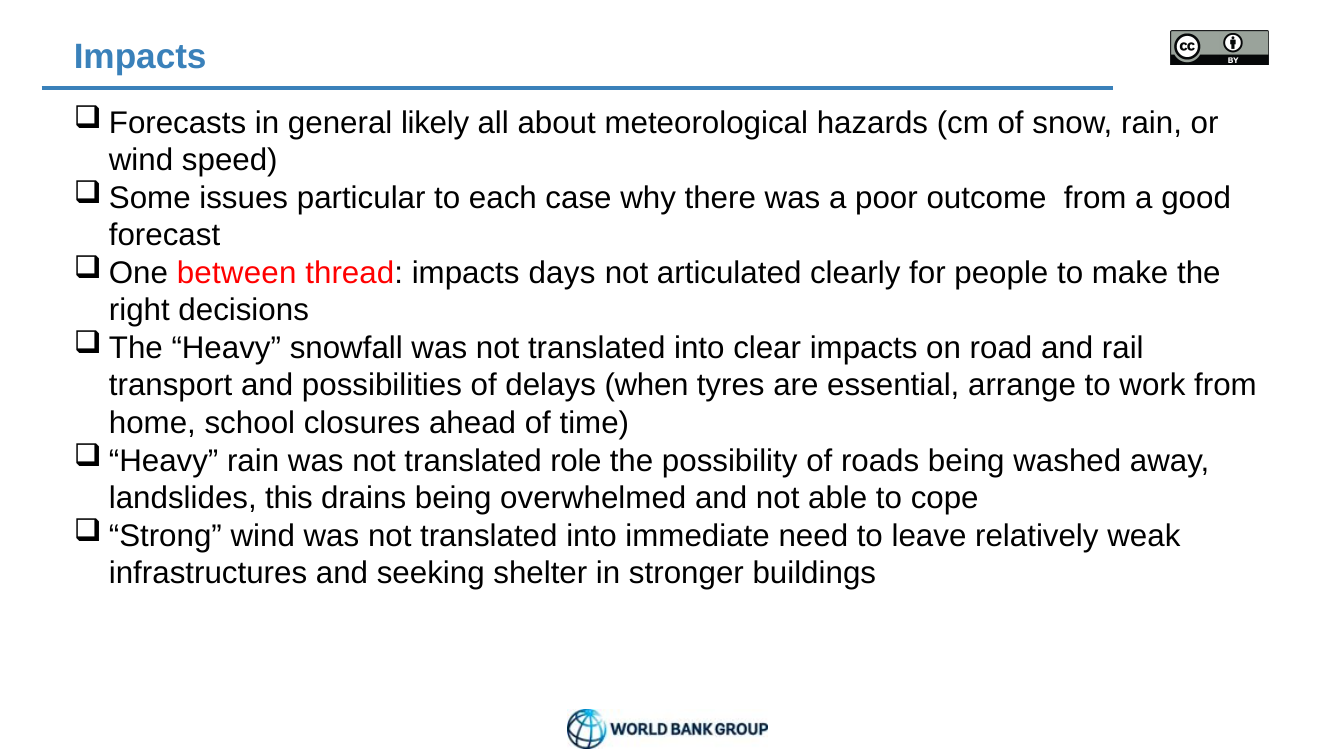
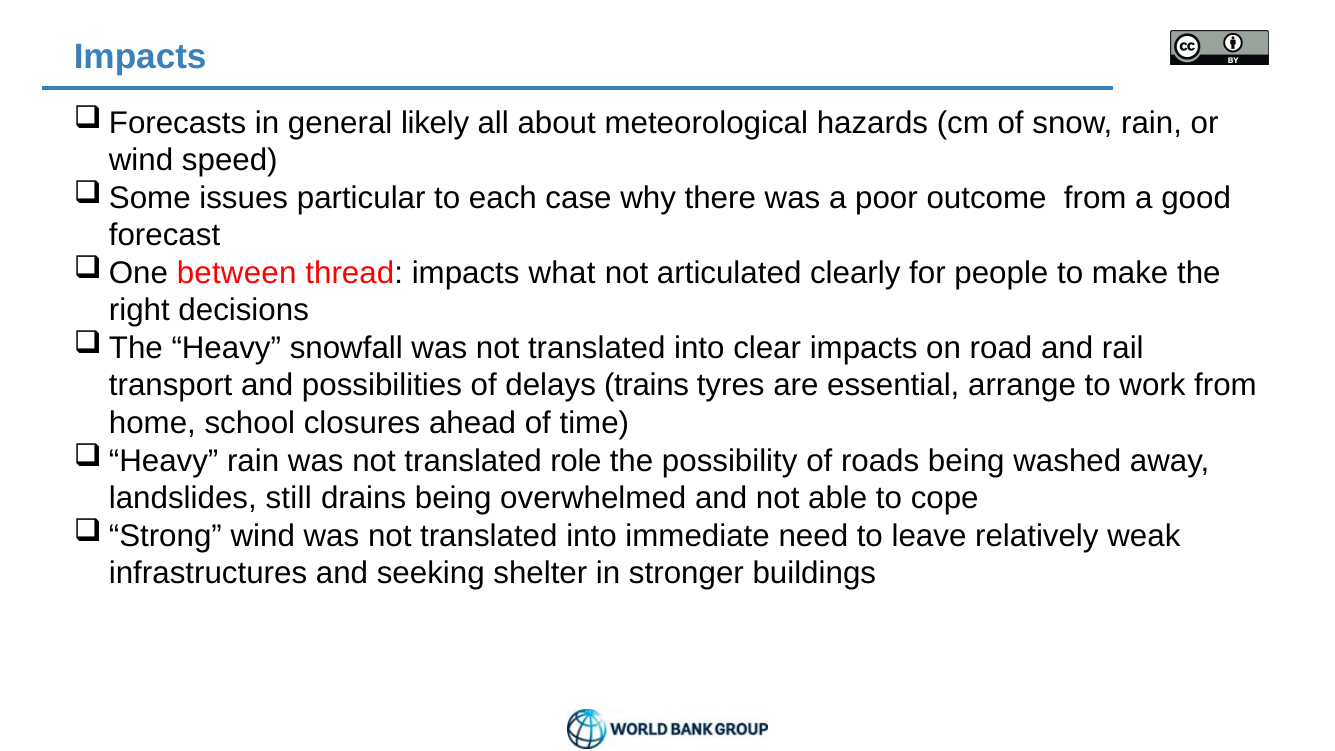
days: days -> what
when: when -> trains
this: this -> still
